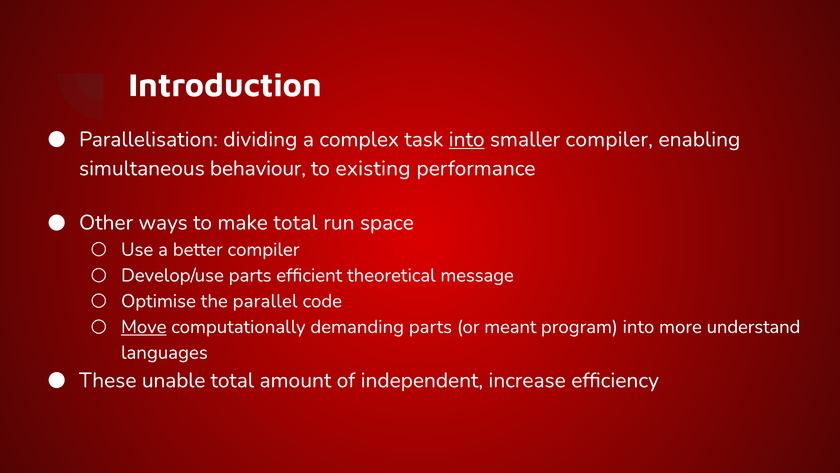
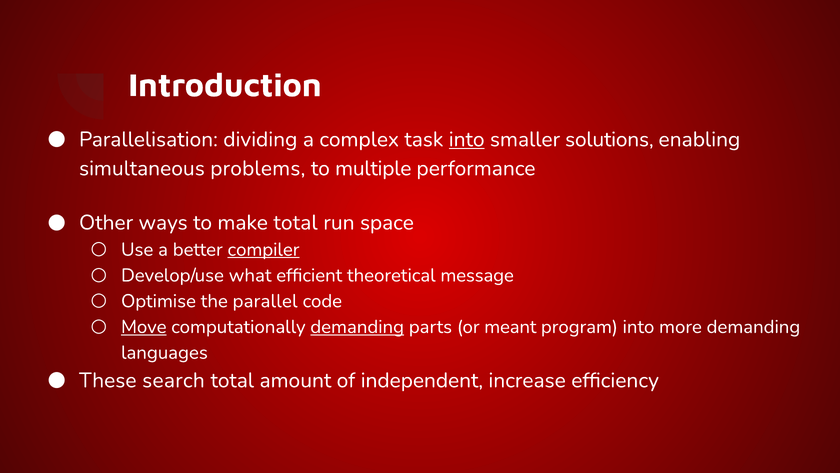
smaller compiler: compiler -> solutions
behaviour: behaviour -> problems
existing: existing -> multiple
compiler at (263, 249) underline: none -> present
Develop/use parts: parts -> what
demanding at (357, 327) underline: none -> present
more understand: understand -> demanding
unable: unable -> search
